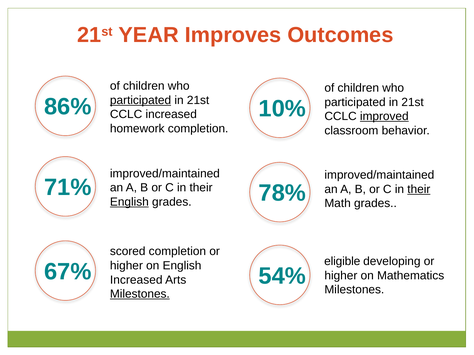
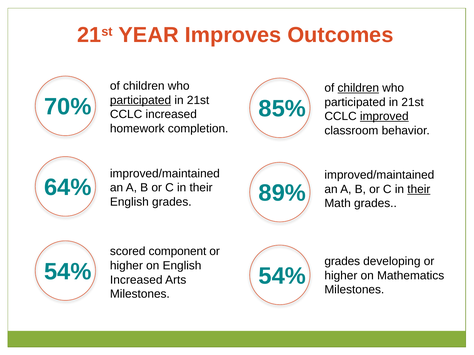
children at (358, 88) underline: none -> present
86%: 86% -> 70%
10%: 10% -> 85%
71%: 71% -> 64%
English at (129, 202) underline: present -> none
78%: 78% -> 89%
scored completion: completion -> component
eligible at (342, 262): eligible -> grades
67% at (68, 272): 67% -> 54%
Milestones at (140, 294) underline: present -> none
